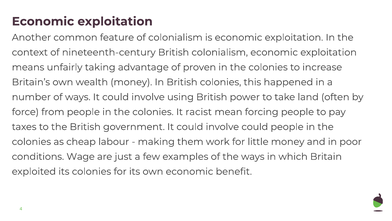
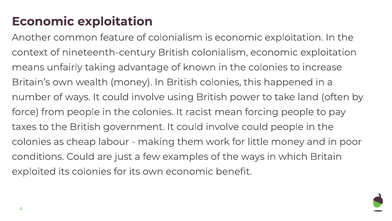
proven: proven -> known
conditions Wage: Wage -> Could
